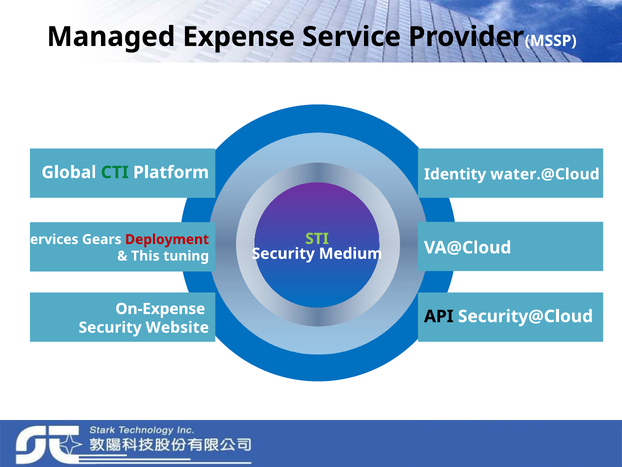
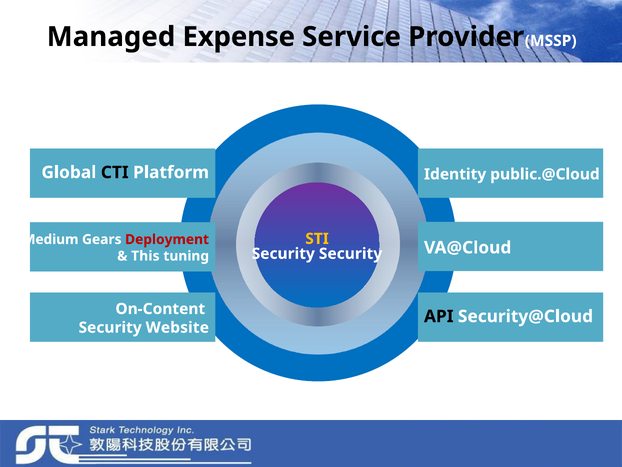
CTI colour: green -> black
water.@Cloud: water.@Cloud -> public.@Cloud
STI colour: light green -> yellow
Services: Services -> Medium
Security Medium: Medium -> Security
On-Expense: On-Expense -> On-Content
